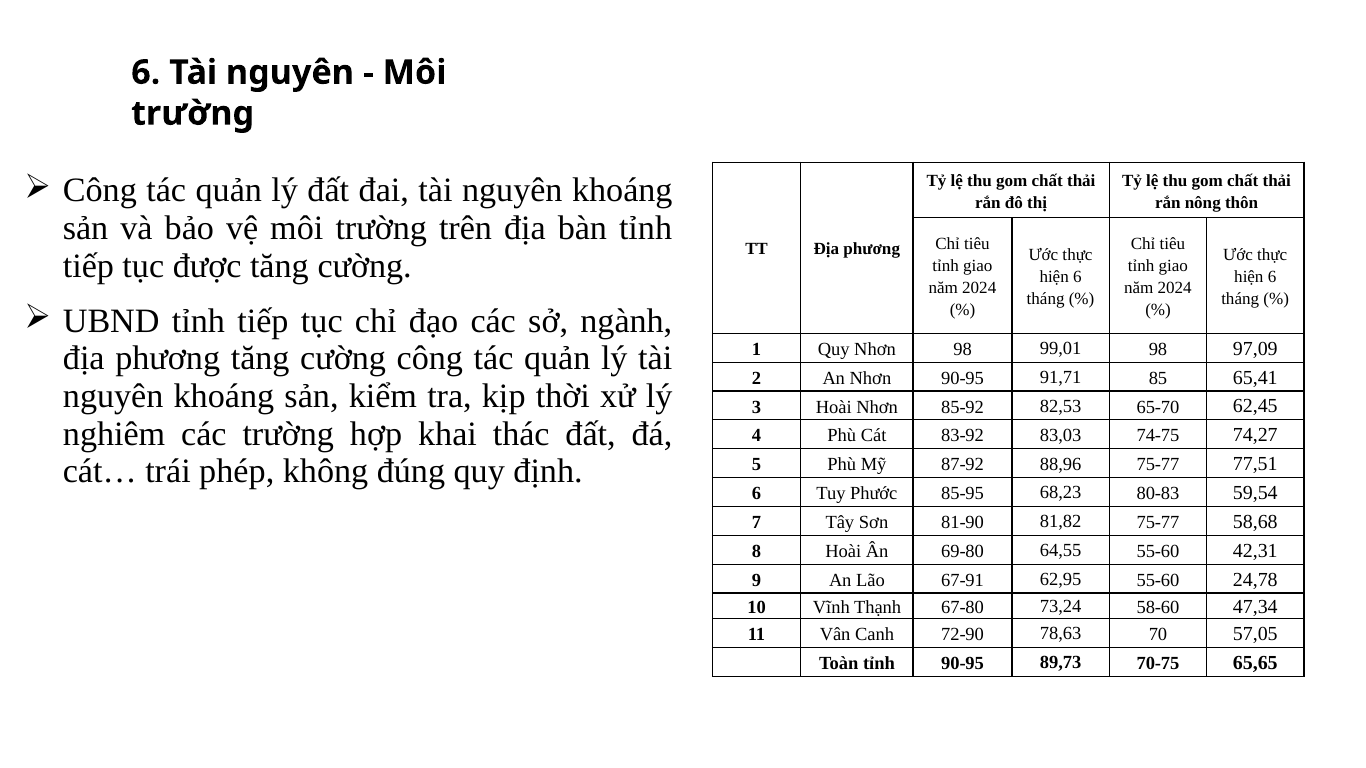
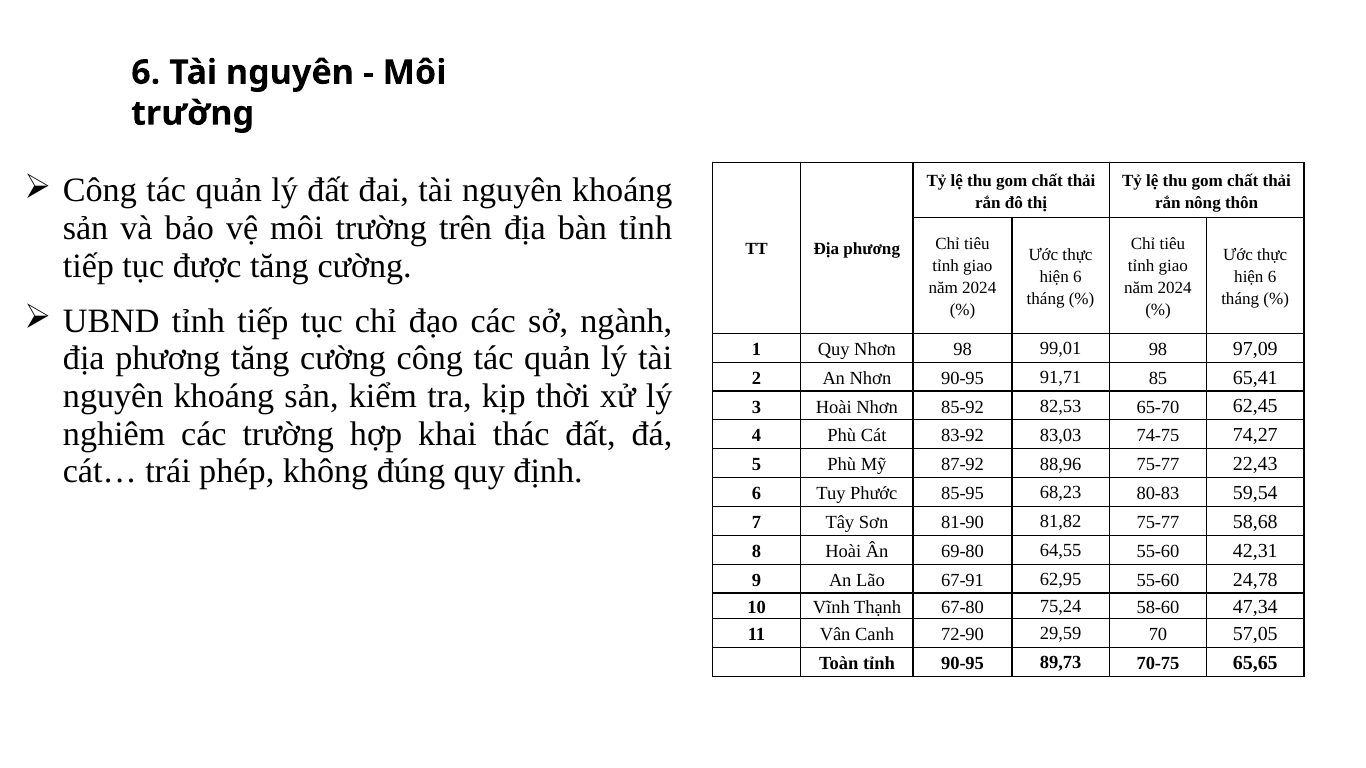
77,51: 77,51 -> 22,43
73,24: 73,24 -> 75,24
78,63: 78,63 -> 29,59
